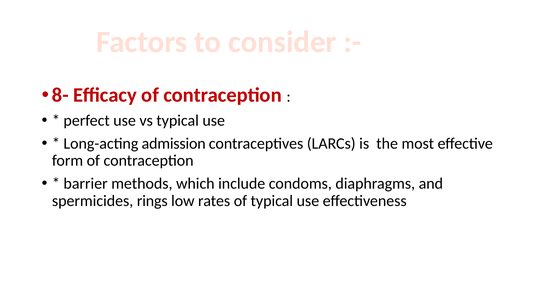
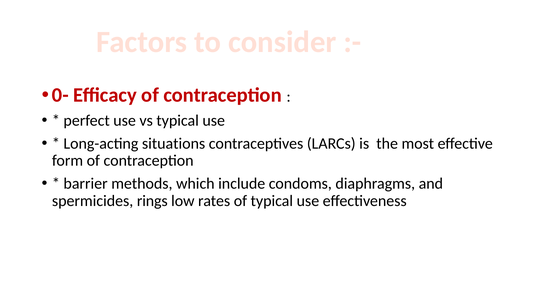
8-: 8- -> 0-
admission: admission -> situations
